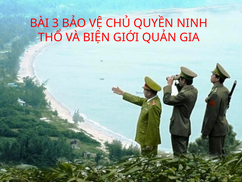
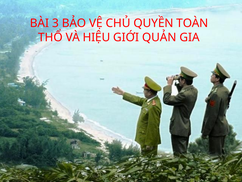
NINH: NINH -> TOÀN
BIỆN: BIỆN -> HIỆU
